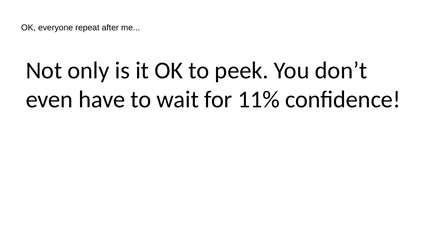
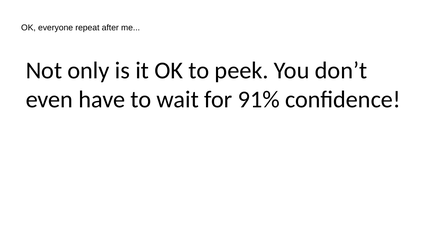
11%: 11% -> 91%
